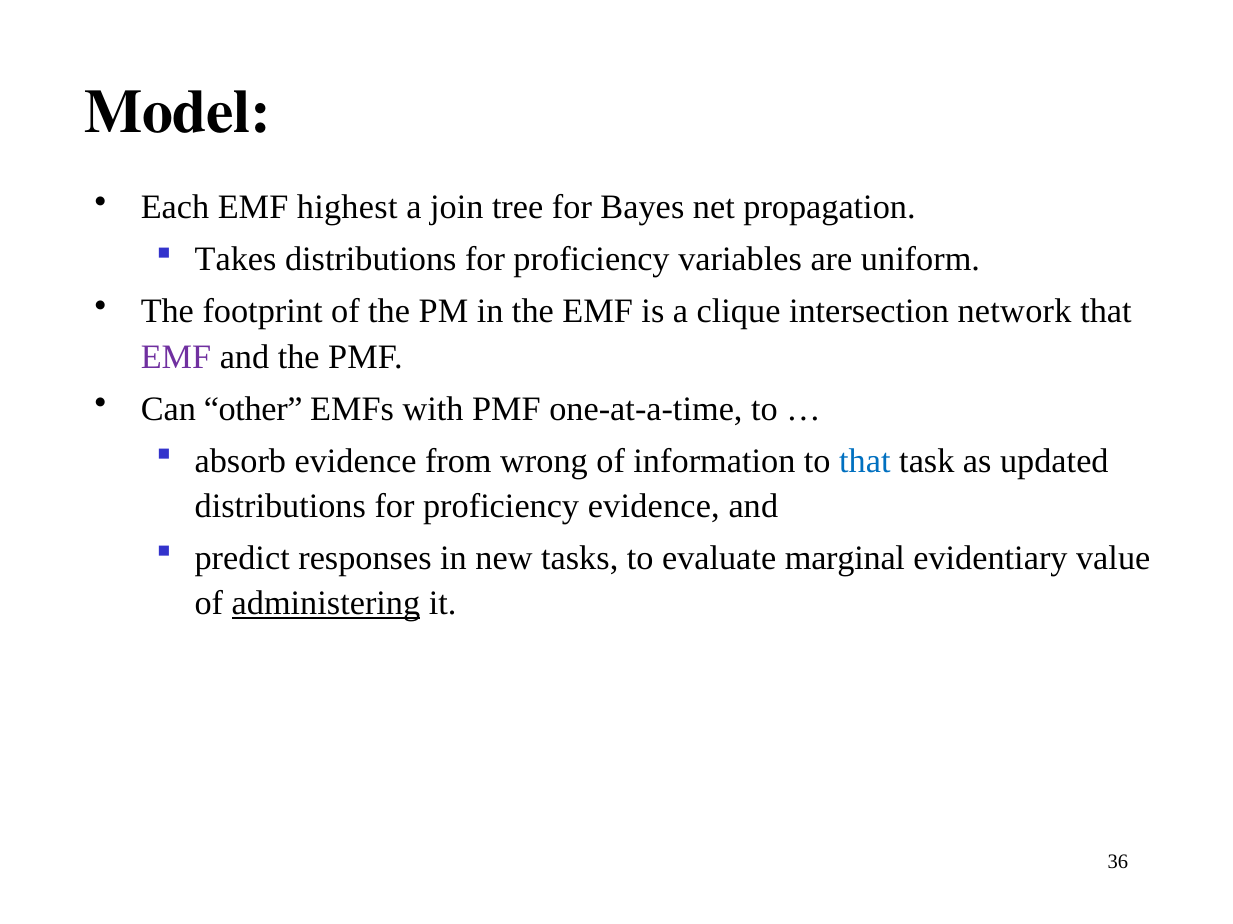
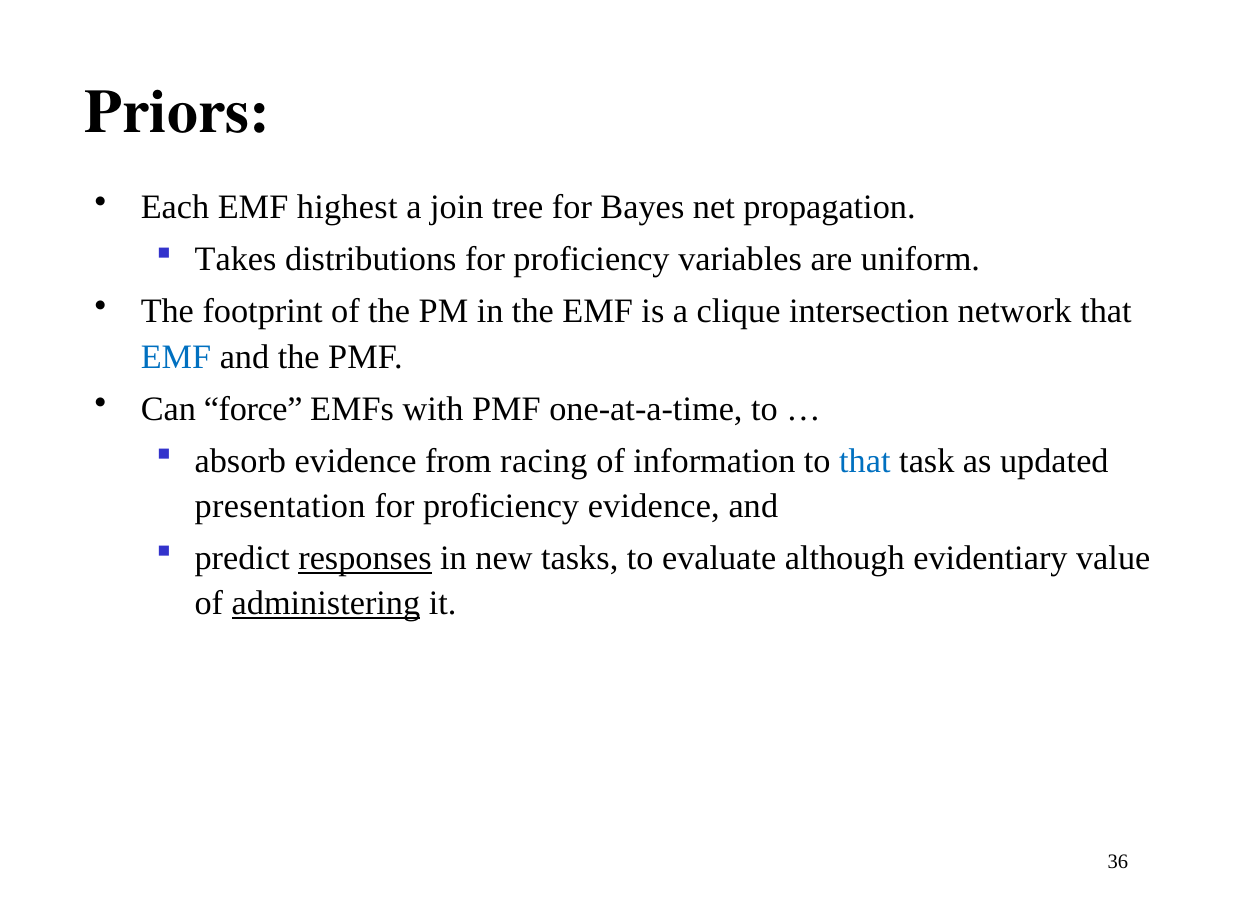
Model: Model -> Priors
EMF at (176, 357) colour: purple -> blue
other: other -> force
wrong: wrong -> racing
distributions at (280, 506): distributions -> presentation
responses underline: none -> present
marginal: marginal -> although
